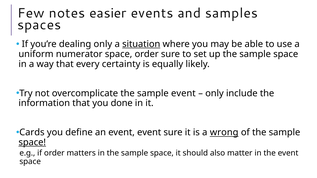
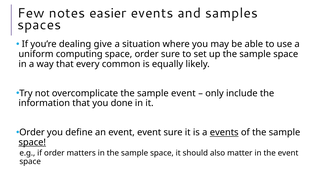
dealing only: only -> give
situation underline: present -> none
numerator: numerator -> computing
certainty: certainty -> common
Cards at (32, 133): Cards -> Order
a wrong: wrong -> events
